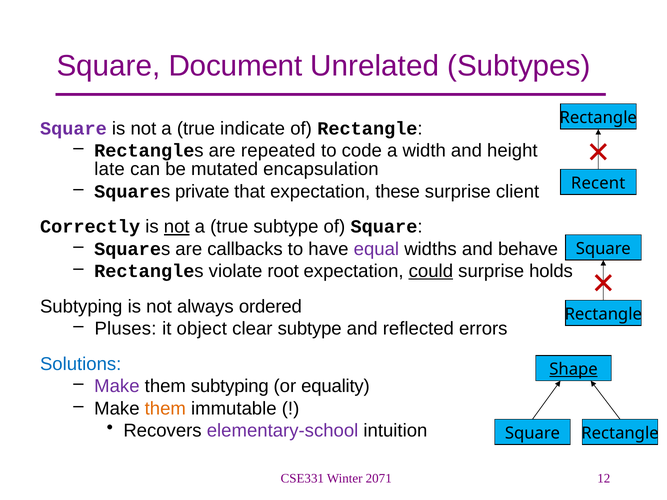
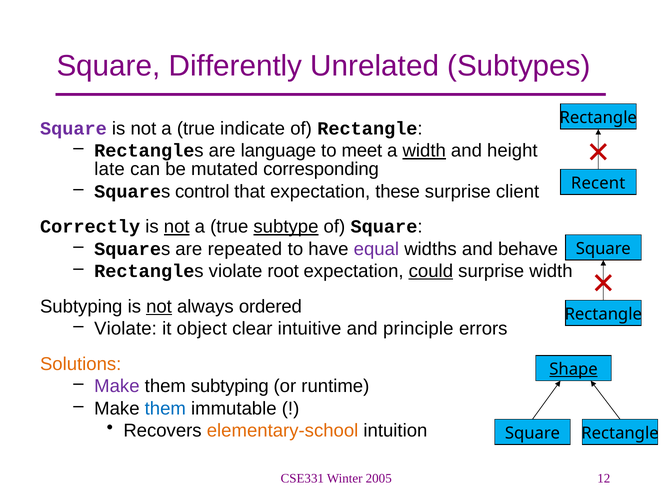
Document: Document -> Differently
repeated: repeated -> language
code: code -> meet
width at (424, 151) underline: none -> present
encapsulation: encapsulation -> corresponding
private: private -> control
subtype at (286, 227) underline: none -> present
callbacks: callbacks -> repeated
surprise holds: holds -> width
not at (159, 307) underline: none -> present
Pluses at (126, 329): Pluses -> Violate
clear subtype: subtype -> intuitive
reflected: reflected -> principle
Solutions colour: blue -> orange
equality: equality -> runtime
them at (165, 409) colour: orange -> blue
elementary-school colour: purple -> orange
2071: 2071 -> 2005
